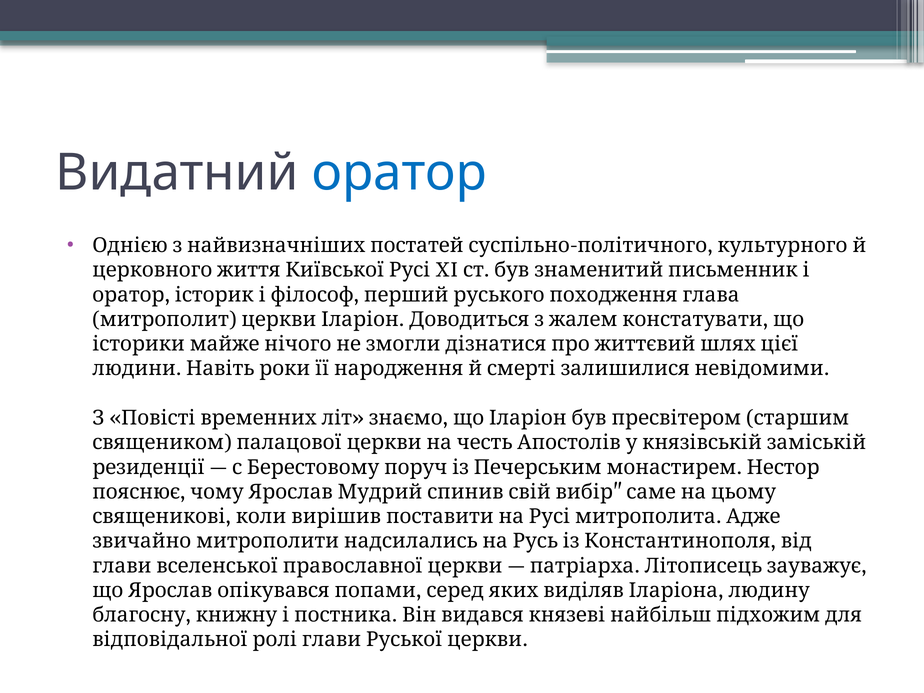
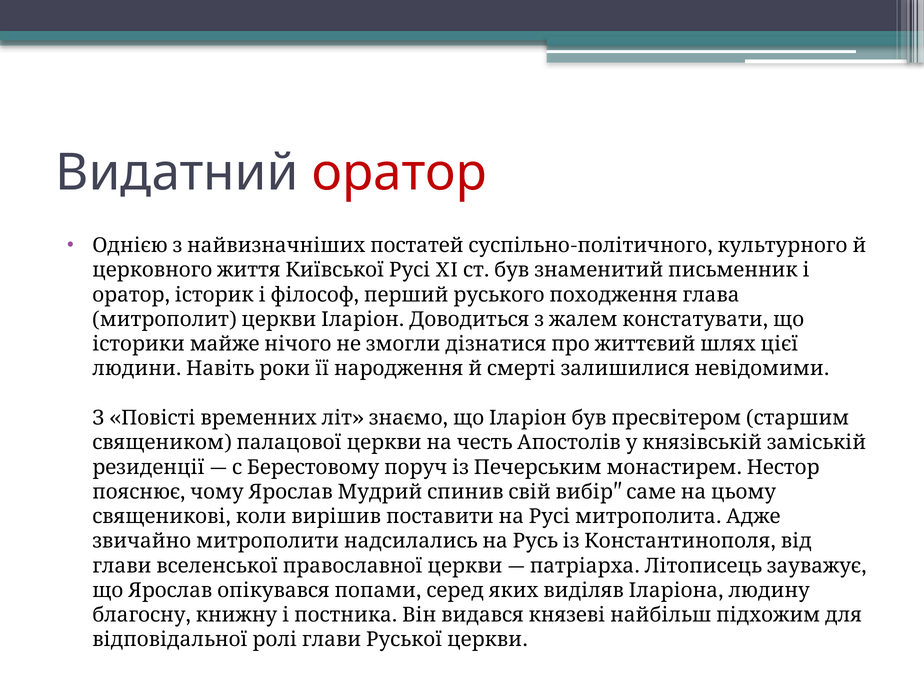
оратор at (399, 173) colour: blue -> red
